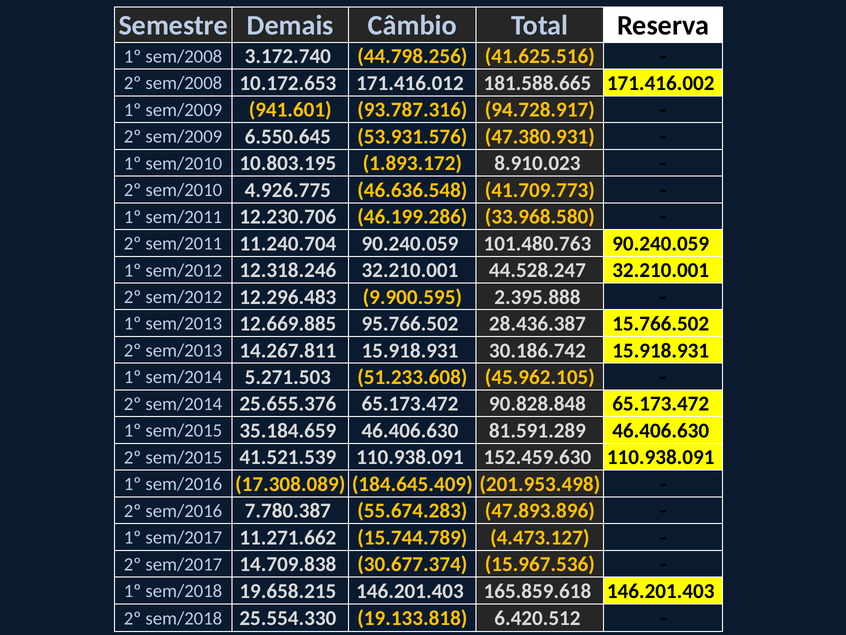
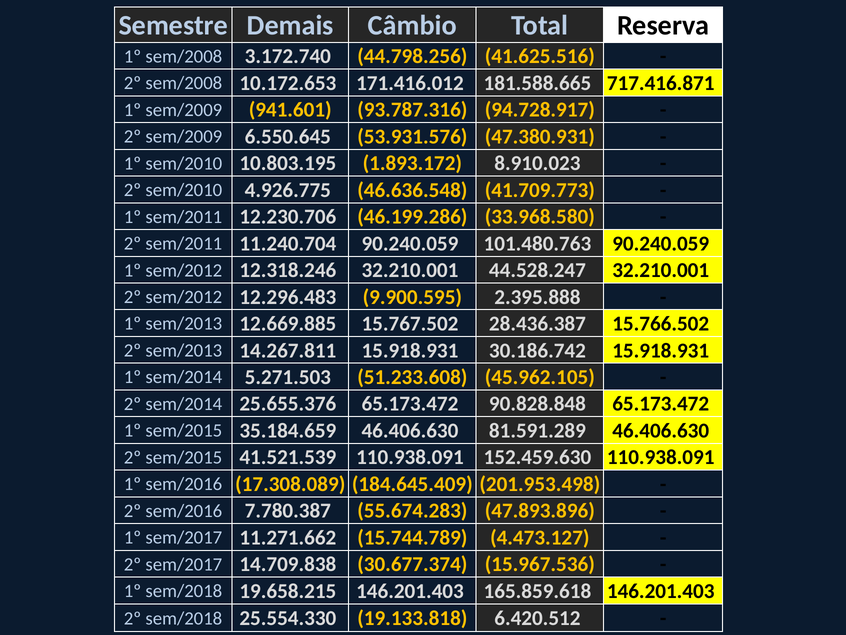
171.416.002: 171.416.002 -> 717.416.871
95.766.502: 95.766.502 -> 15.767.502
